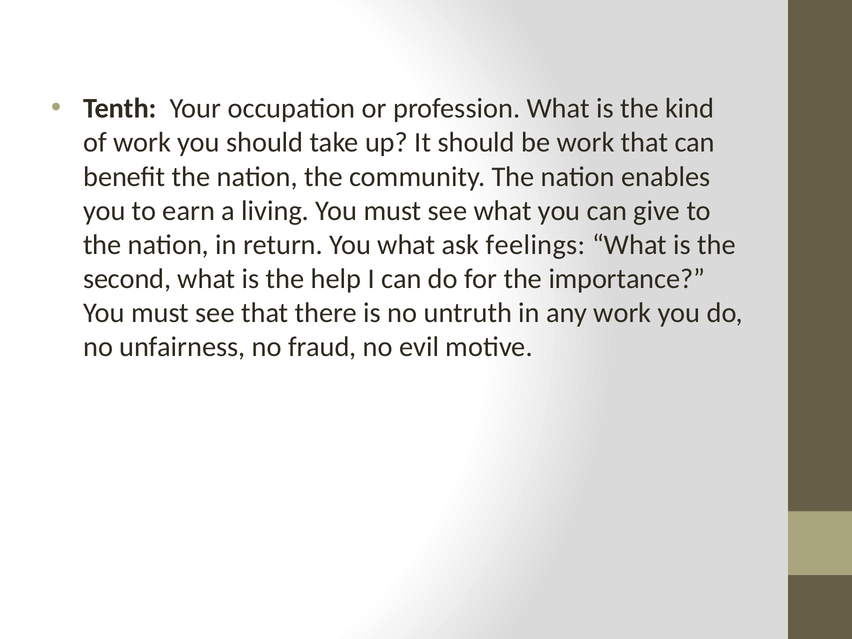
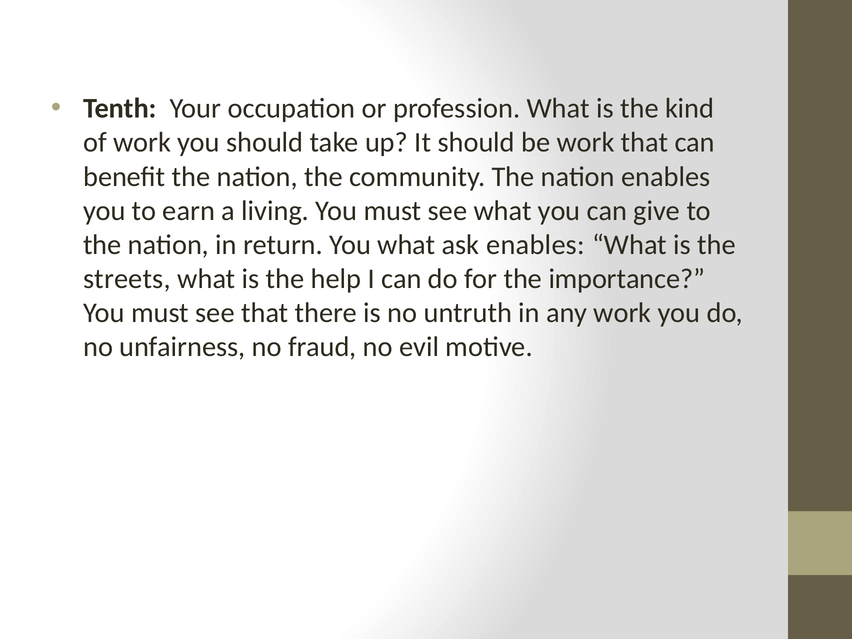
ask feelings: feelings -> enables
second: second -> streets
